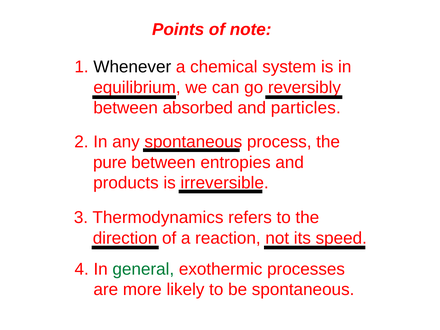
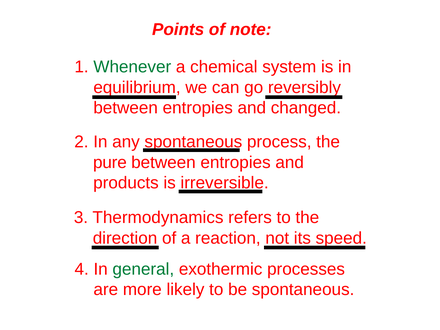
Whenever colour: black -> green
absorbed at (198, 108): absorbed -> entropies
particles: particles -> changed
